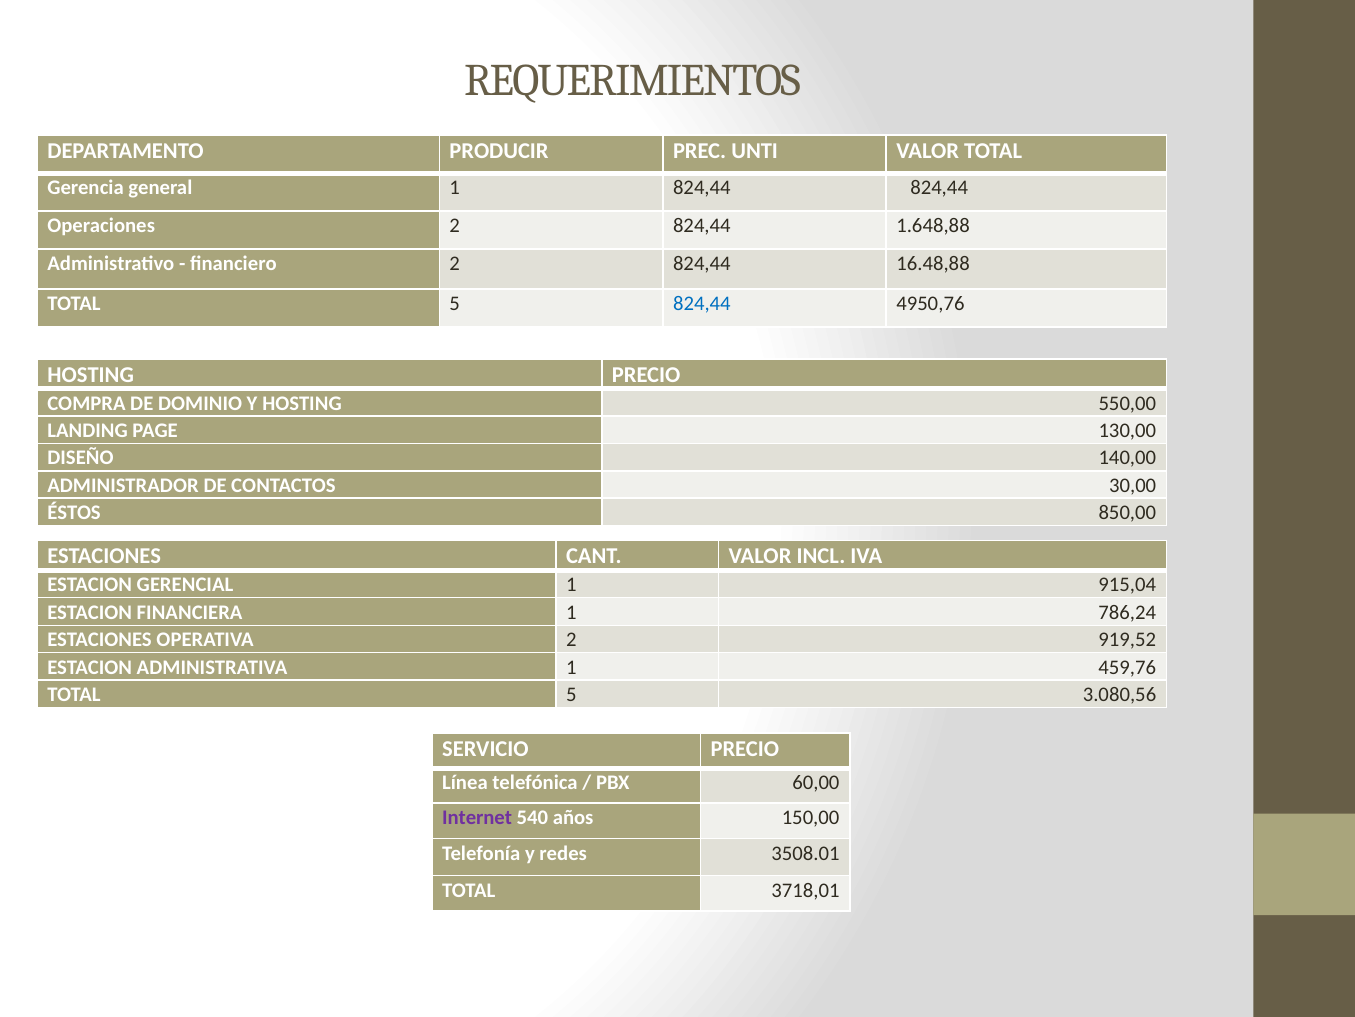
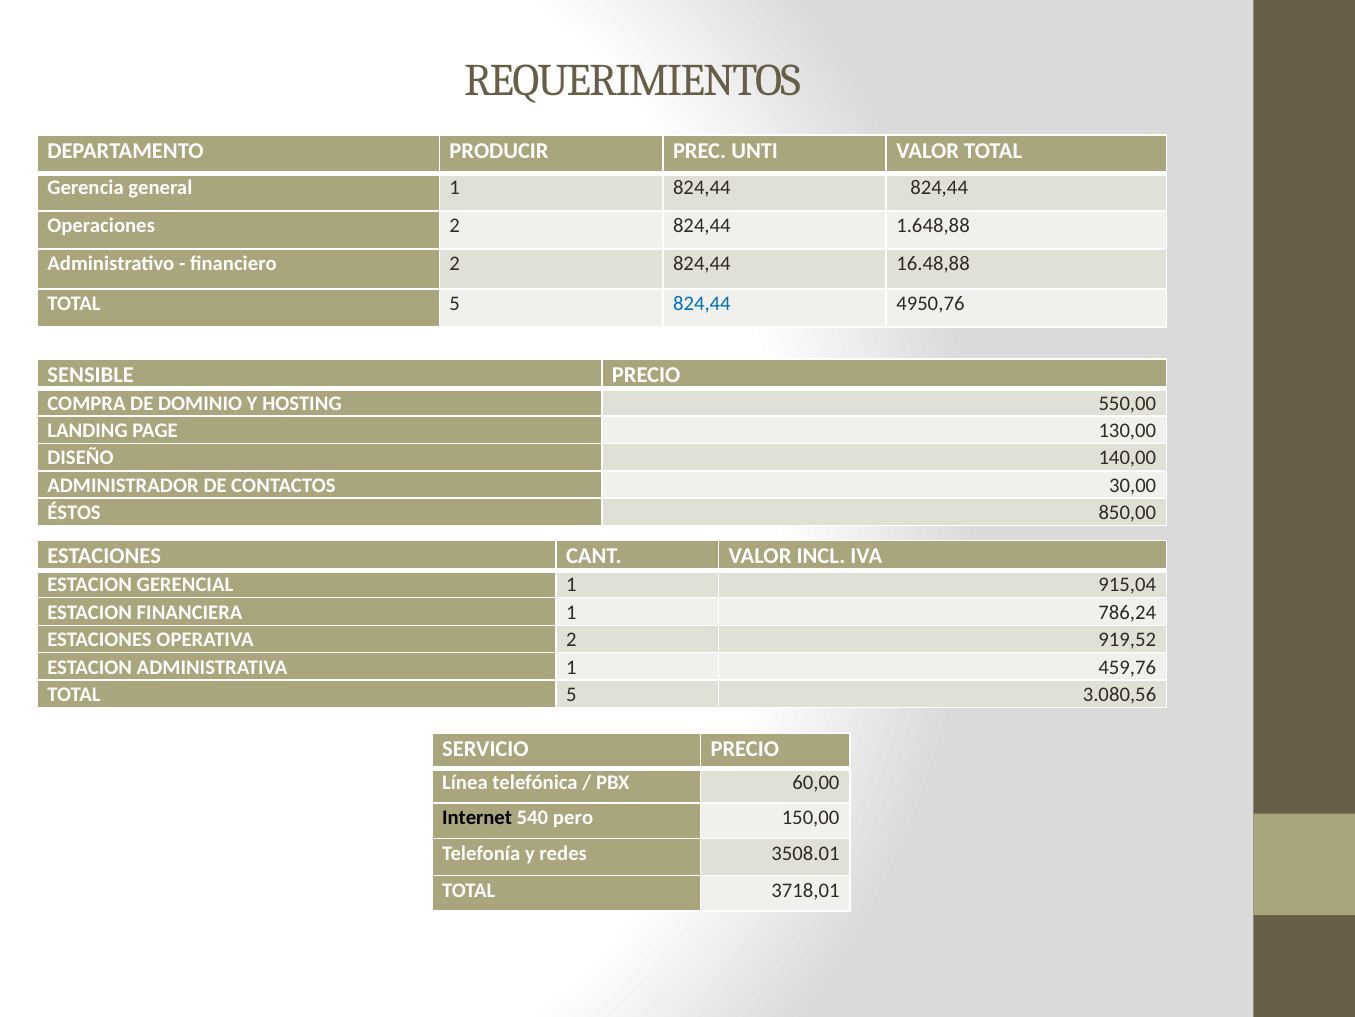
HOSTING at (91, 375): HOSTING -> SENSIBLE
Internet colour: purple -> black
años: años -> pero
